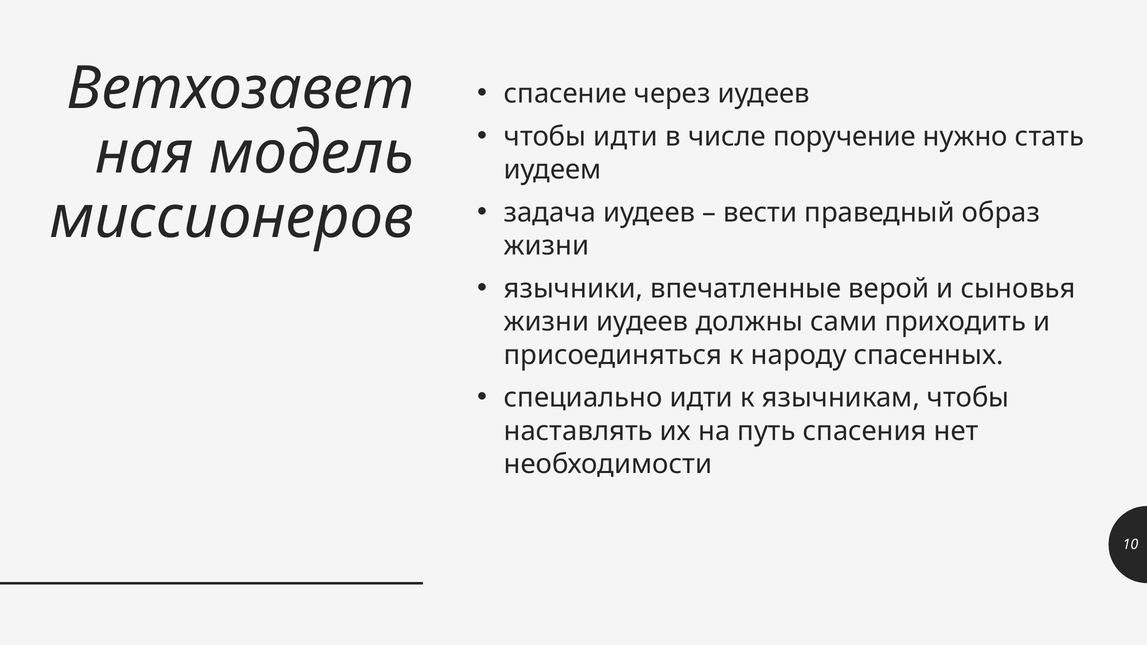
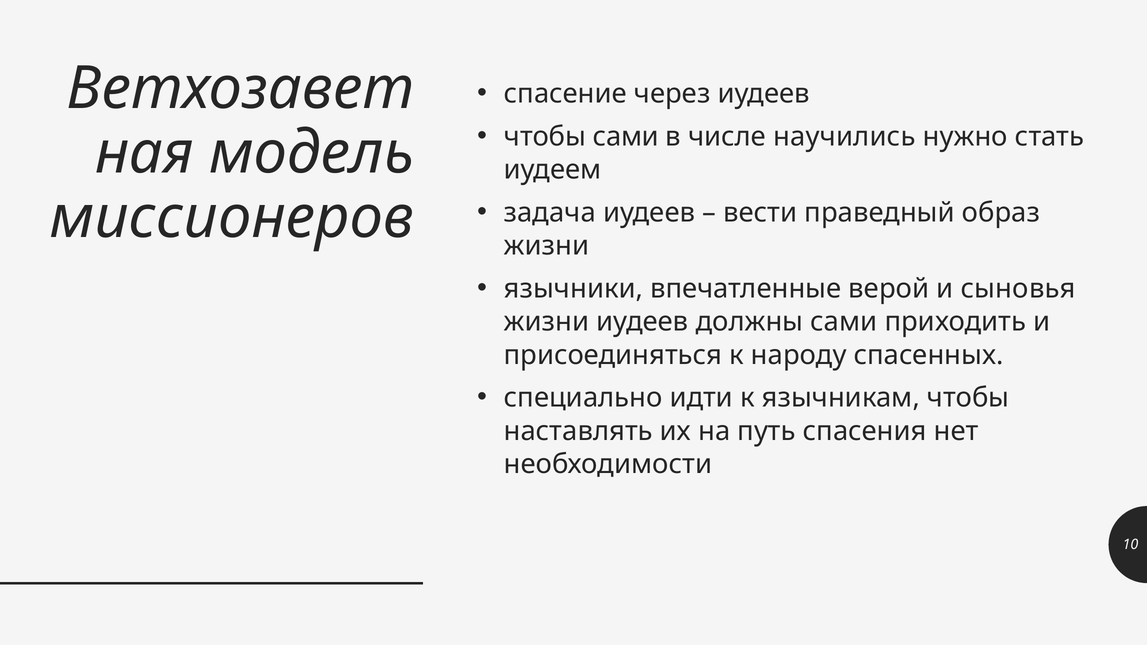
чтобы идти: идти -> сами
поручение: поручение -> научились
